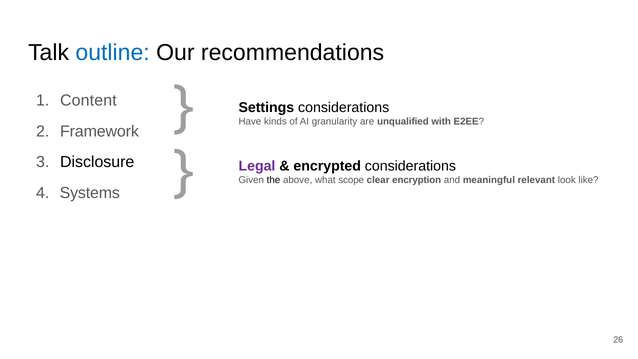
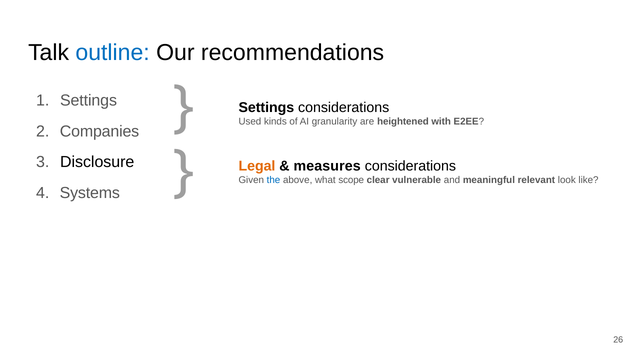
Content at (88, 100): Content -> Settings
Have: Have -> Used
unqualified: unqualified -> heightened
Framework: Framework -> Companies
Legal colour: purple -> orange
encrypted: encrypted -> measures
the colour: black -> blue
encryption: encryption -> vulnerable
